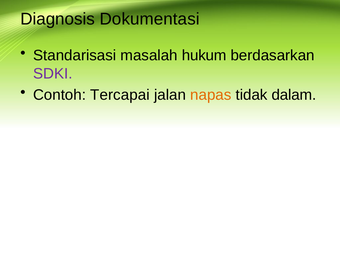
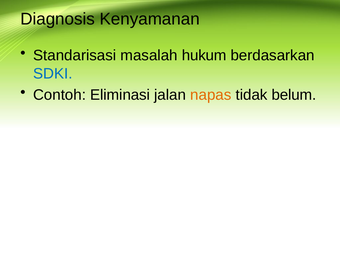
Dokumentasi: Dokumentasi -> Kenyamanan
SDKI colour: purple -> blue
Tercapai: Tercapai -> Eliminasi
dalam: dalam -> belum
